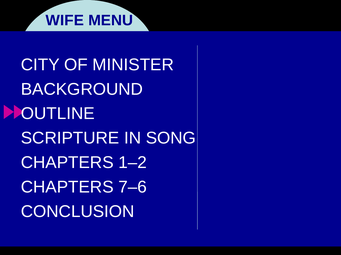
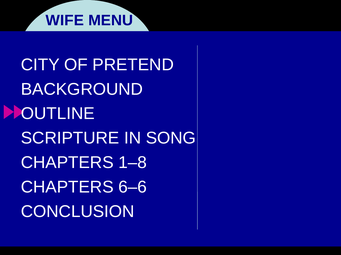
MINISTER: MINISTER -> PRETEND
1–2: 1–2 -> 1–8
7–6: 7–6 -> 6–6
